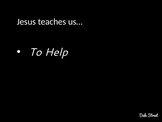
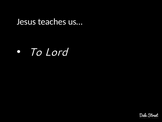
Help: Help -> Lord
